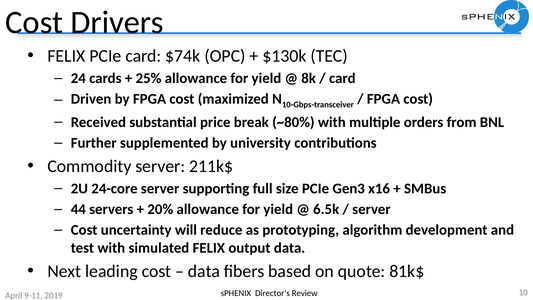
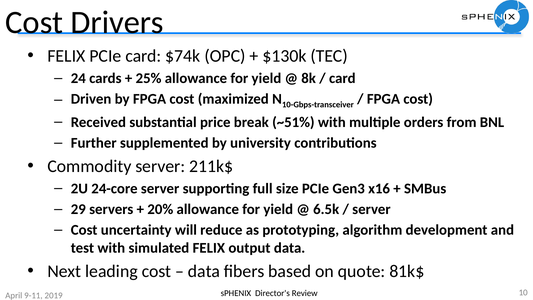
~80%: ~80% -> ~51%
44: 44 -> 29
